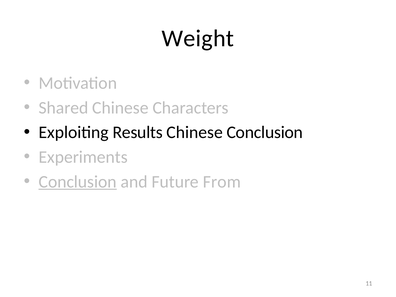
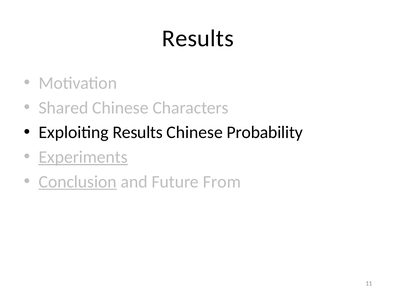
Weight at (198, 38): Weight -> Results
Chinese Conclusion: Conclusion -> Probability
Experiments underline: none -> present
